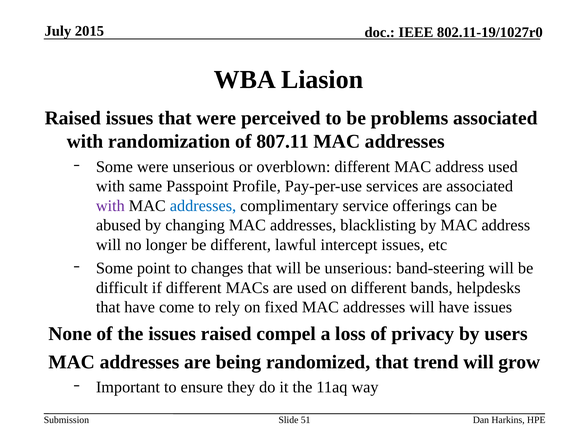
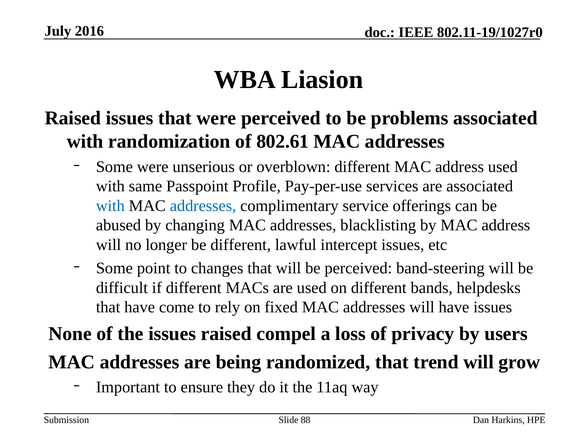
2015: 2015 -> 2016
807.11: 807.11 -> 802.61
with at (110, 206) colour: purple -> blue
be unserious: unserious -> perceived
51: 51 -> 88
